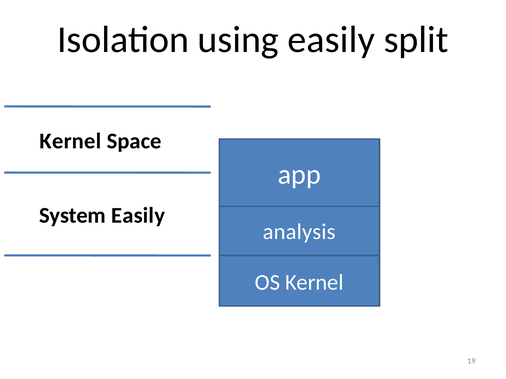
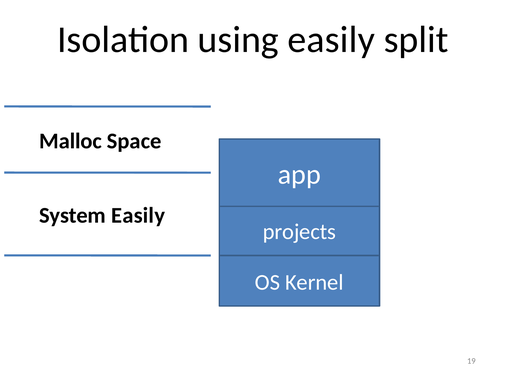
Kernel at (70, 141): Kernel -> Malloc
analysis: analysis -> projects
